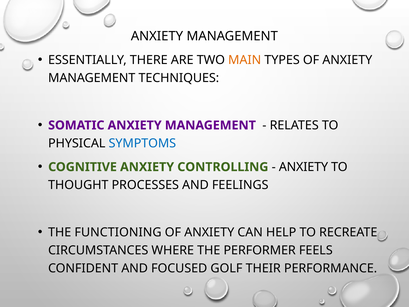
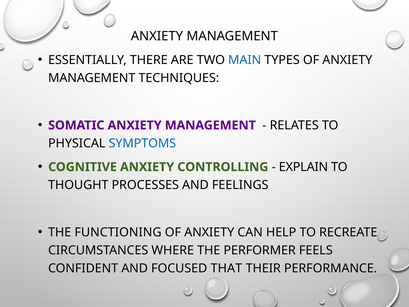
MAIN colour: orange -> blue
ANXIETY at (303, 167): ANXIETY -> EXPLAIN
GOLF: GOLF -> THAT
